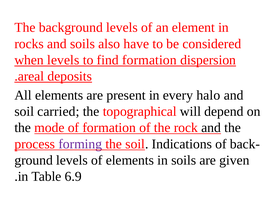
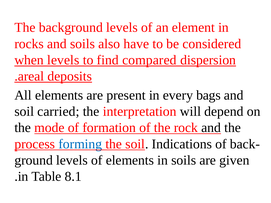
find formation: formation -> compared
halo: halo -> bags
topographical: topographical -> interpretation
forming colour: purple -> blue
6.9: 6.9 -> 8.1
